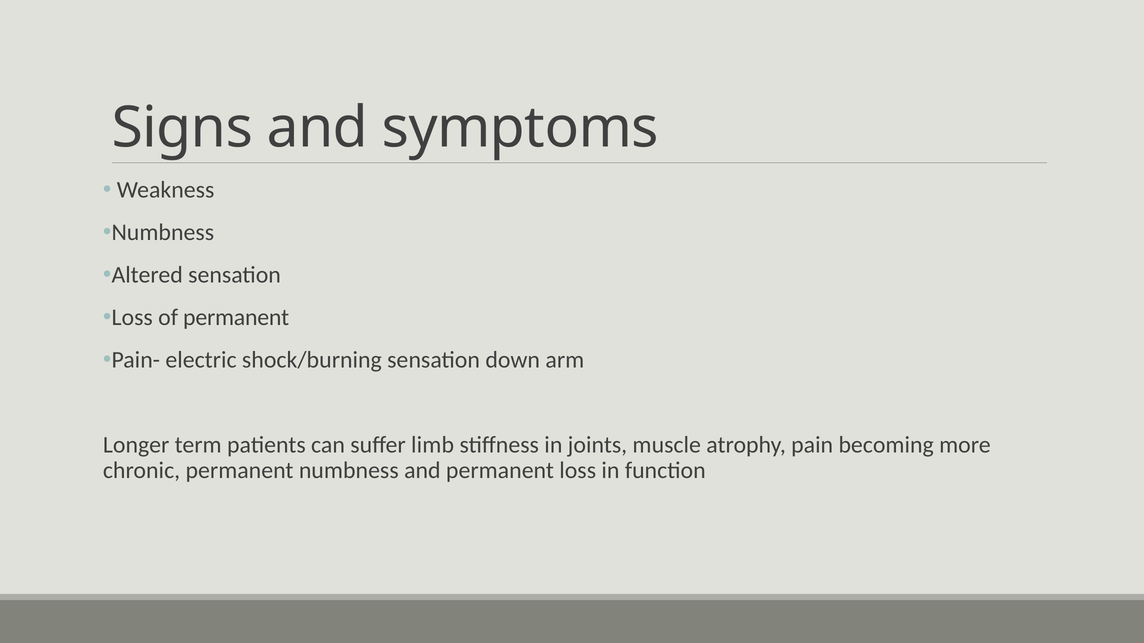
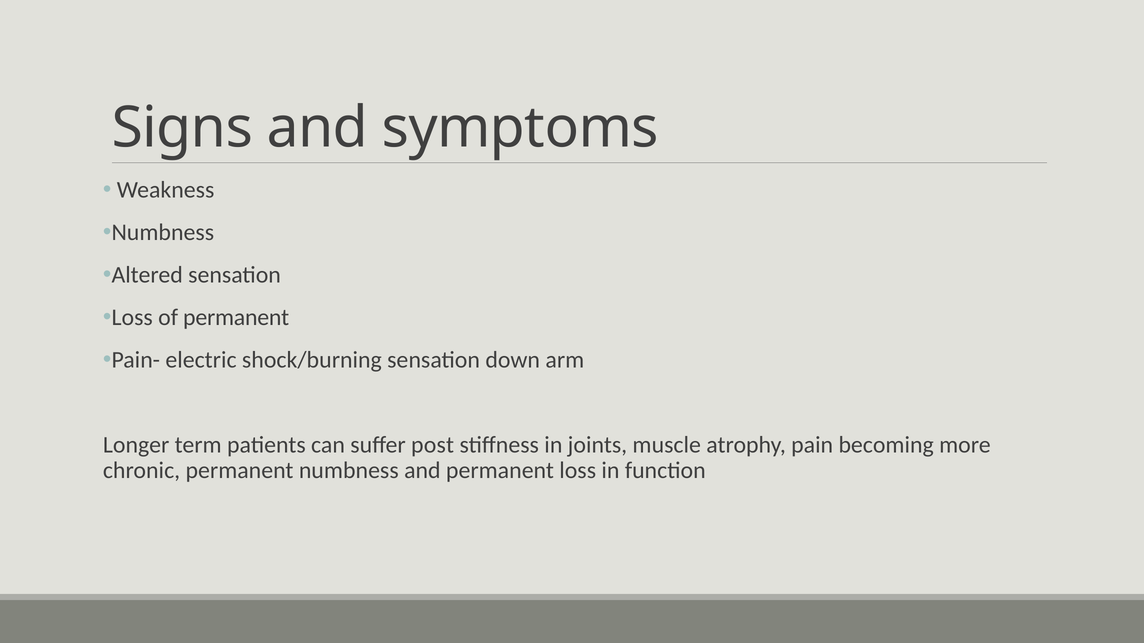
limb: limb -> post
